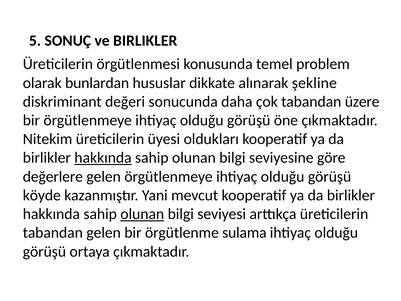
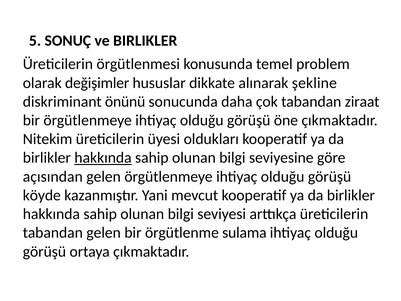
bunlardan: bunlardan -> değişimler
değeri: değeri -> önünü
üzere: üzere -> ziraat
değerlere: değerlere -> açısından
olunan at (142, 214) underline: present -> none
